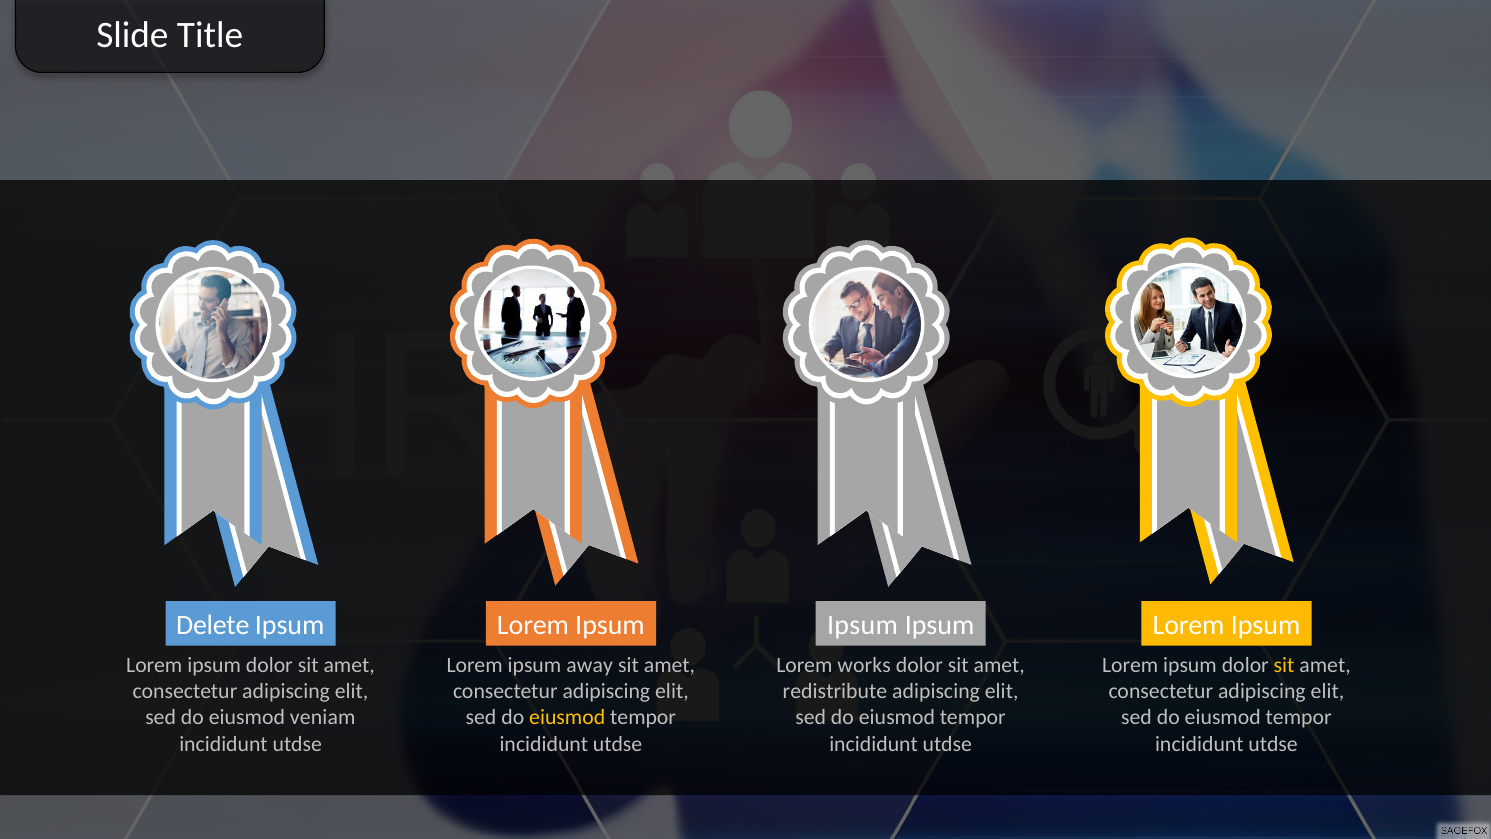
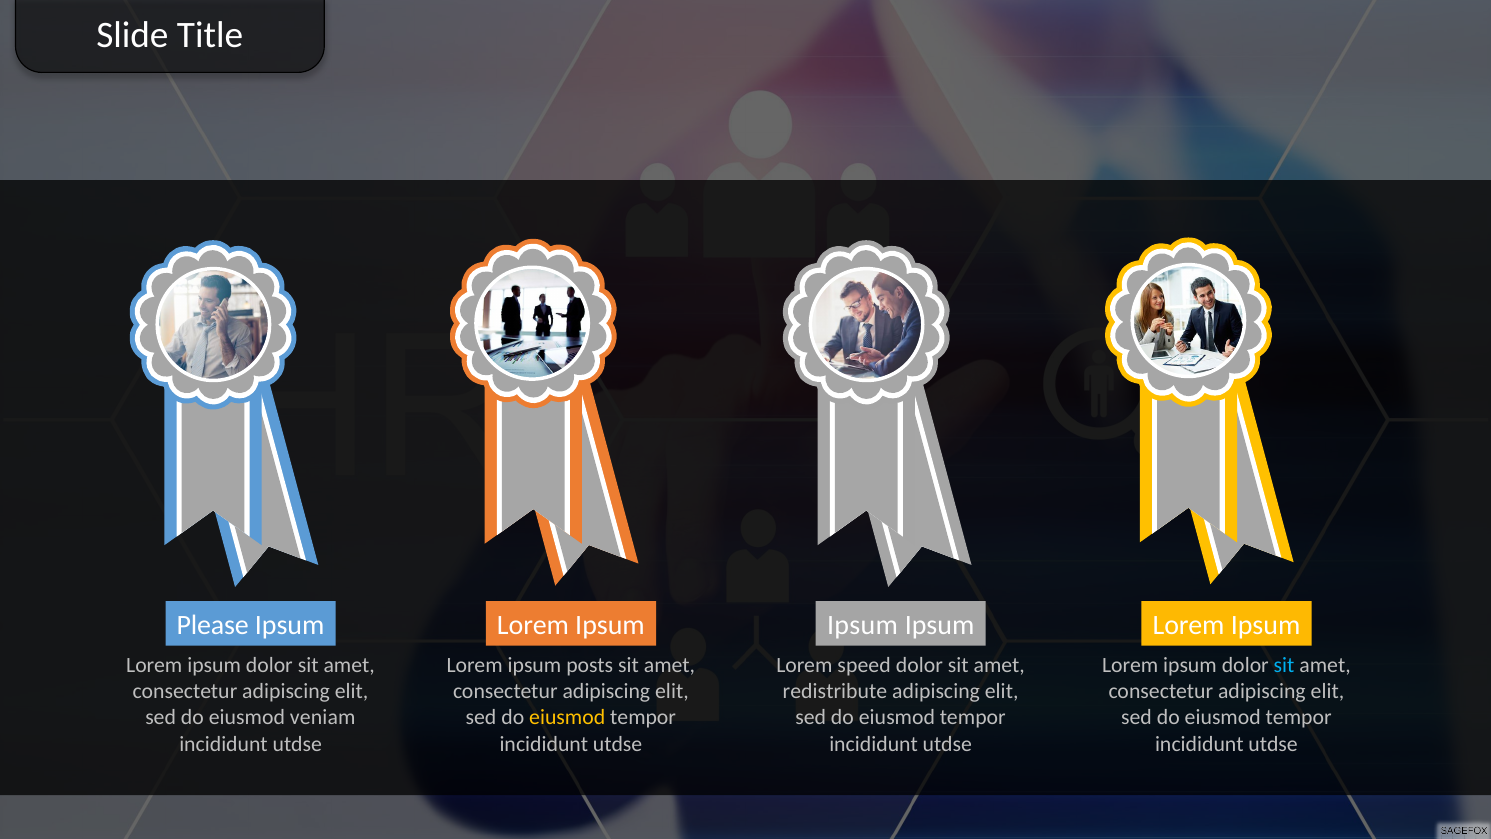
Delete: Delete -> Please
away: away -> posts
works: works -> speed
sit at (1284, 665) colour: yellow -> light blue
